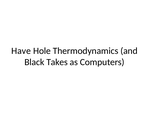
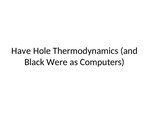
Takes: Takes -> Were
